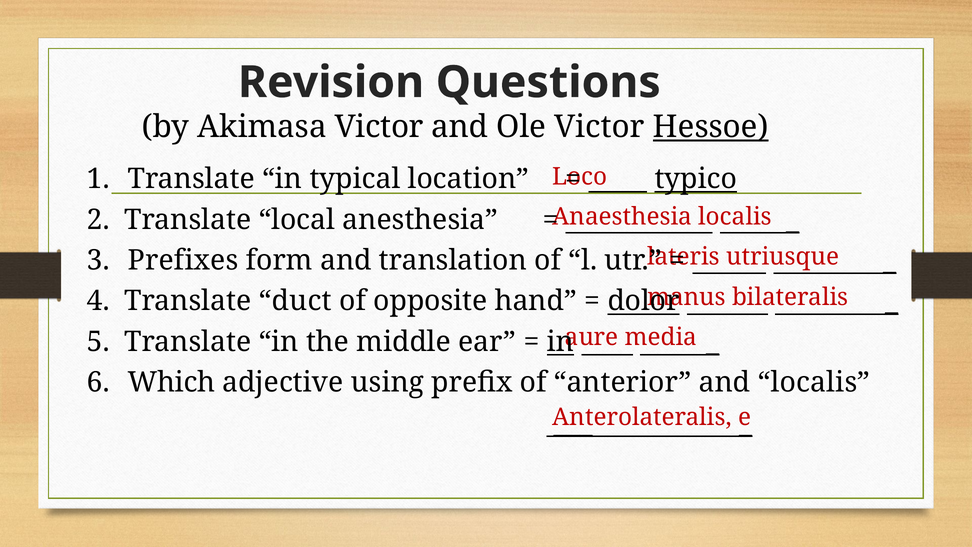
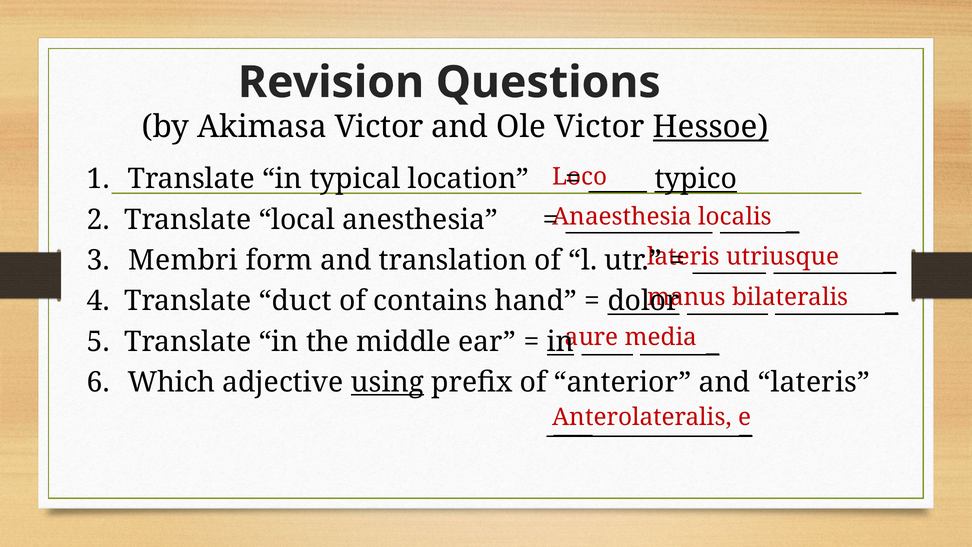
Prefixes: Prefixes -> Membri
opposite: opposite -> contains
using underline: none -> present
and localis: localis -> lateris
